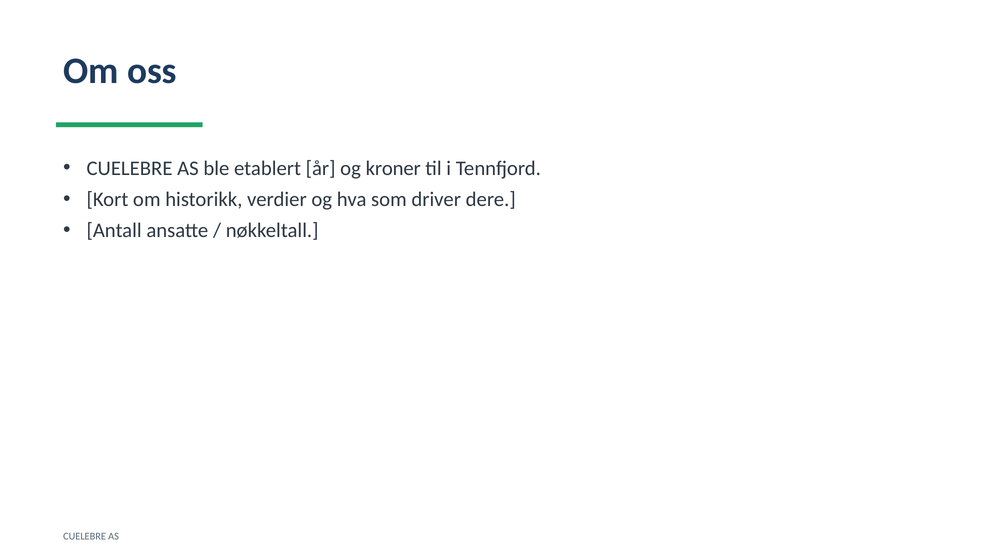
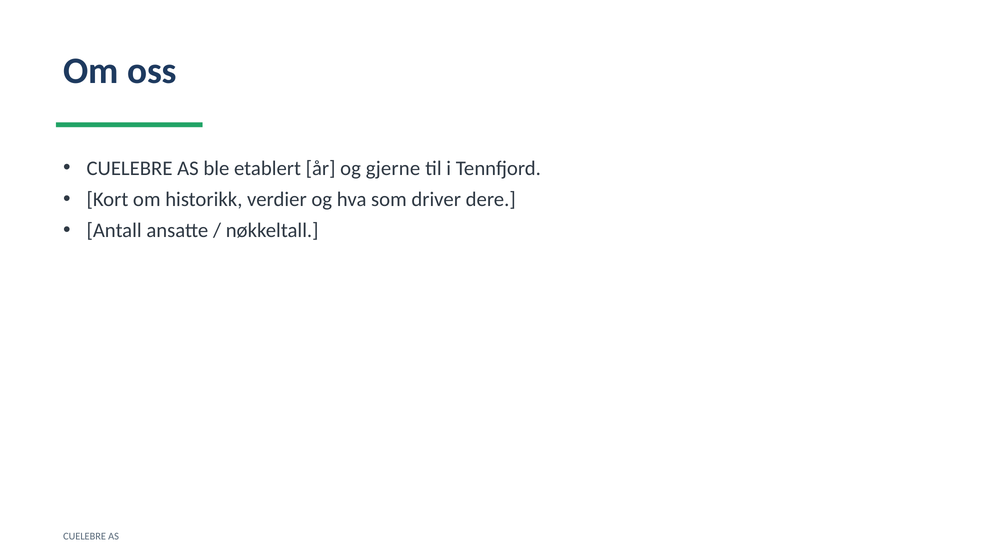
kroner: kroner -> gjerne
